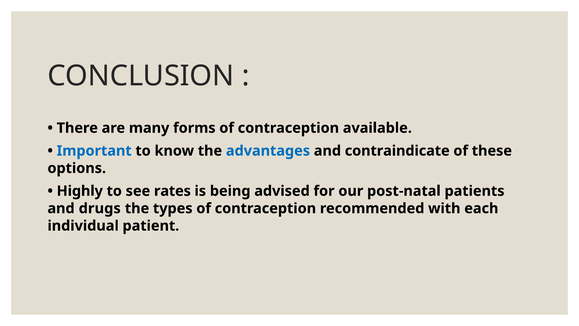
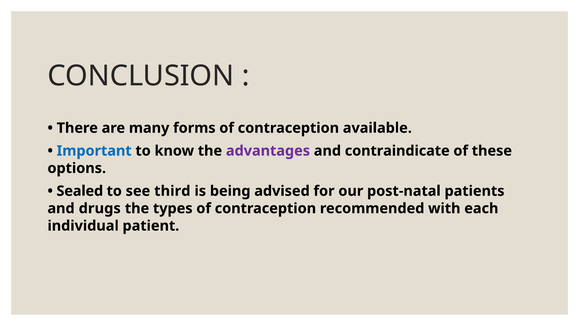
advantages colour: blue -> purple
Highly: Highly -> Sealed
rates: rates -> third
